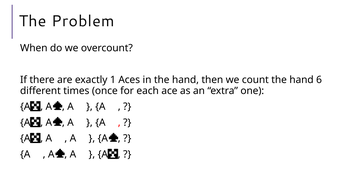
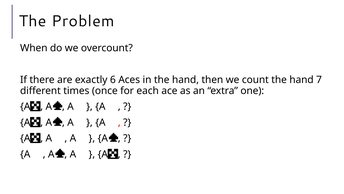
1: 1 -> 6
6: 6 -> 7
